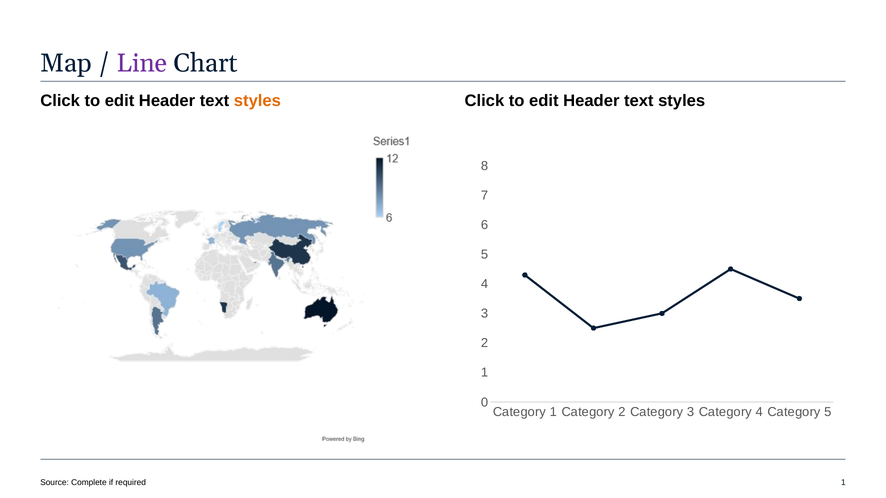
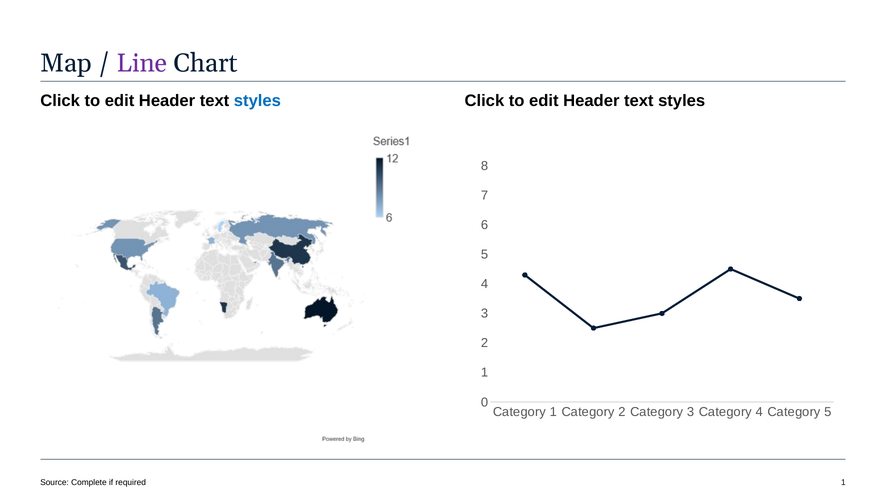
styles at (257, 101) colour: orange -> blue
